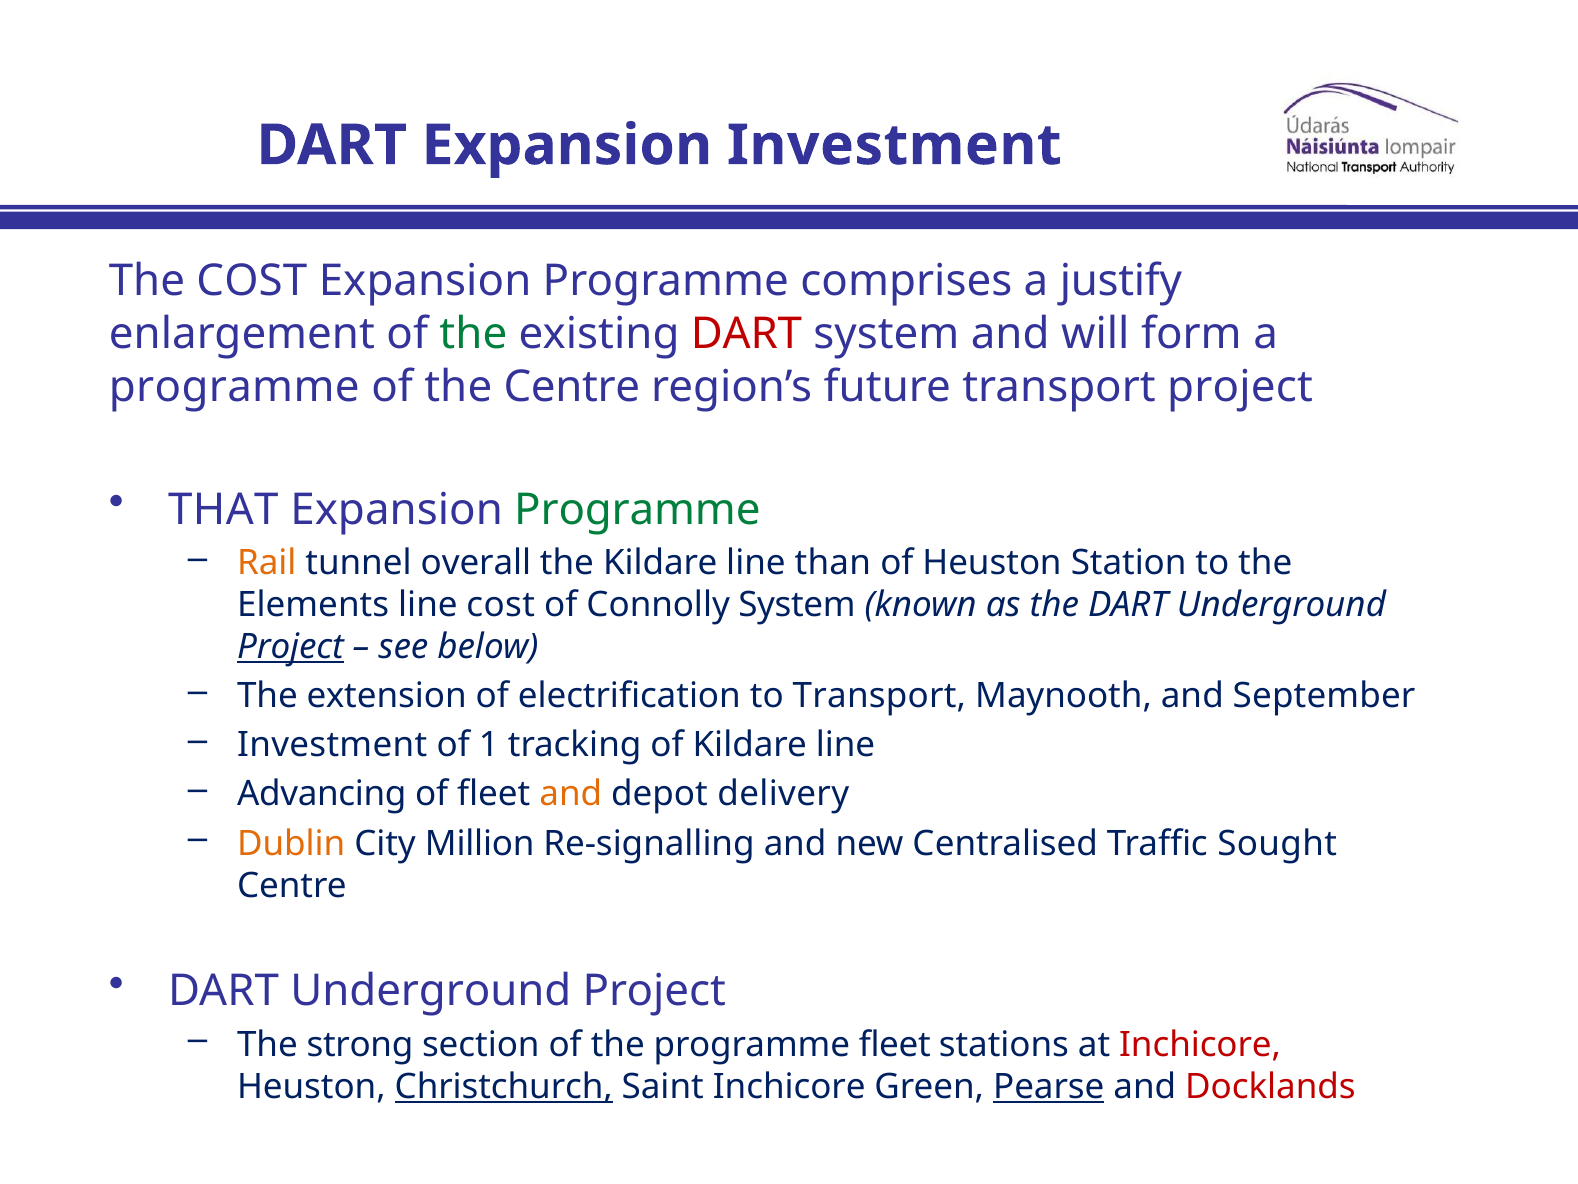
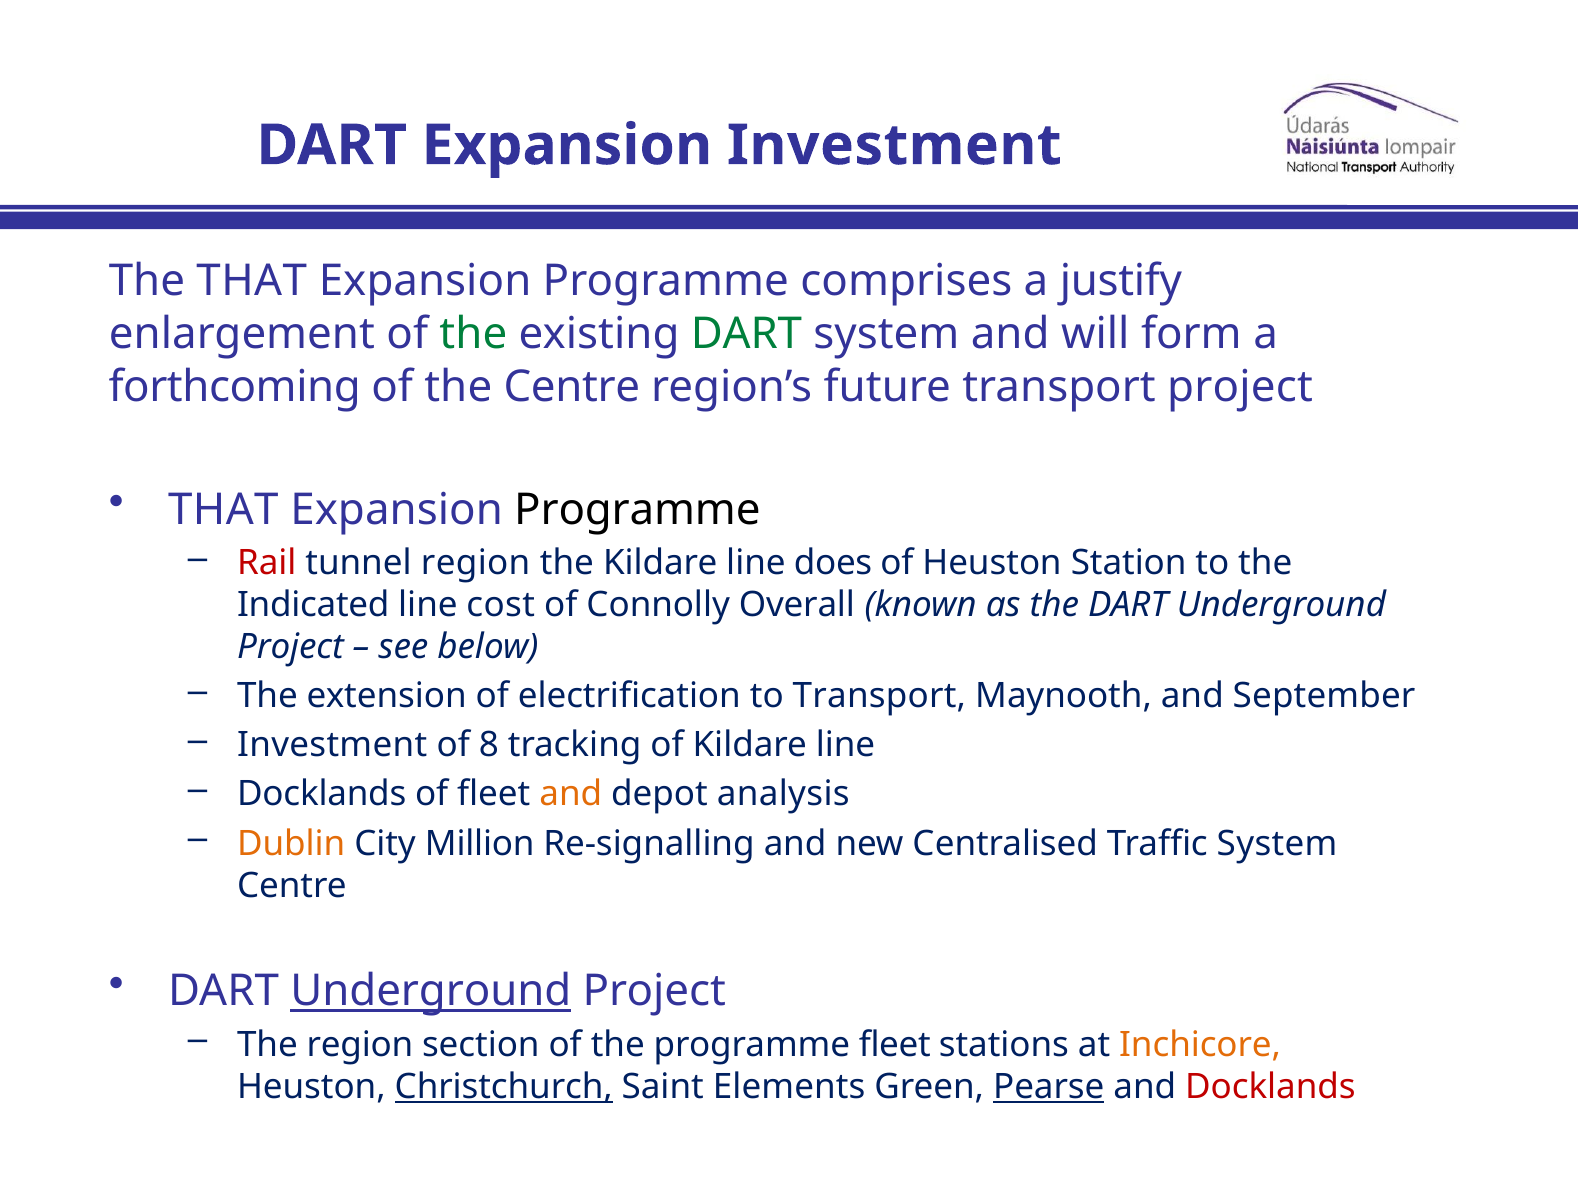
The COST: COST -> THAT
DART at (746, 334) colour: red -> green
programme at (234, 386): programme -> forthcoming
Programme at (637, 509) colour: green -> black
Rail colour: orange -> red
tunnel overall: overall -> region
than: than -> does
Elements: Elements -> Indicated
Connolly System: System -> Overall
Project at (290, 647) underline: present -> none
1: 1 -> 8
Advancing at (322, 794): Advancing -> Docklands
delivery: delivery -> analysis
Traffic Sought: Sought -> System
Underground at (431, 991) underline: none -> present
The strong: strong -> region
Inchicore at (1200, 1045) colour: red -> orange
Saint Inchicore: Inchicore -> Elements
